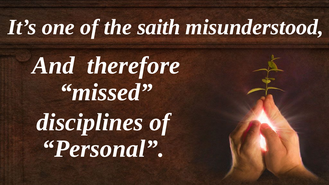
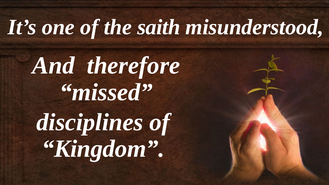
Personal: Personal -> Kingdom
